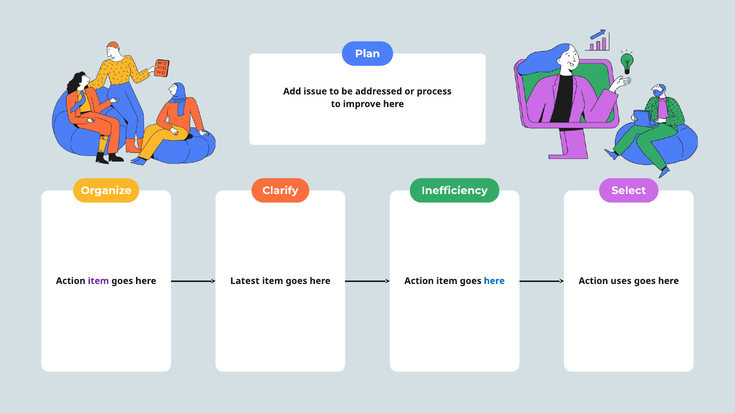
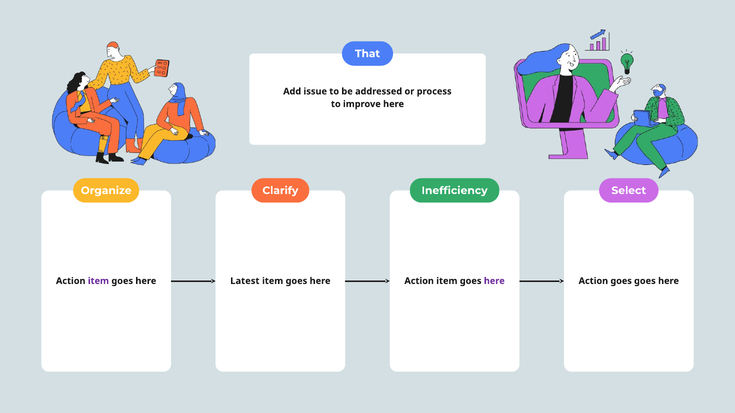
Plan: Plan -> That
here at (494, 281) colour: blue -> purple
Action uses: uses -> goes
